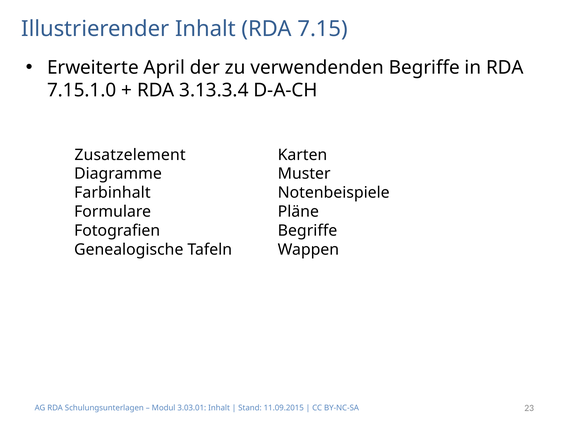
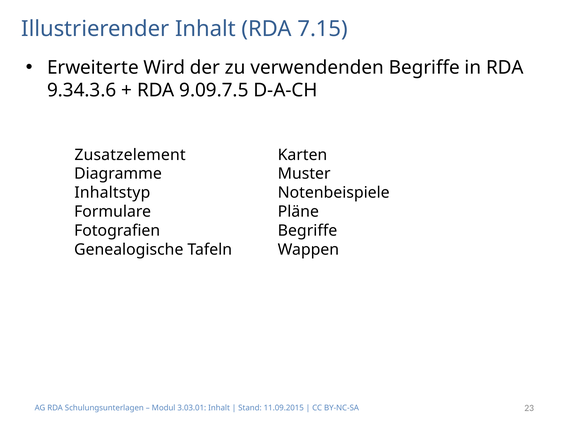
April: April -> Wird
7.15.1.0: 7.15.1.0 -> 9.34.3.6
3.13.3.4: 3.13.3.4 -> 9.09.7.5
Farbinhalt: Farbinhalt -> Inhaltstyp
